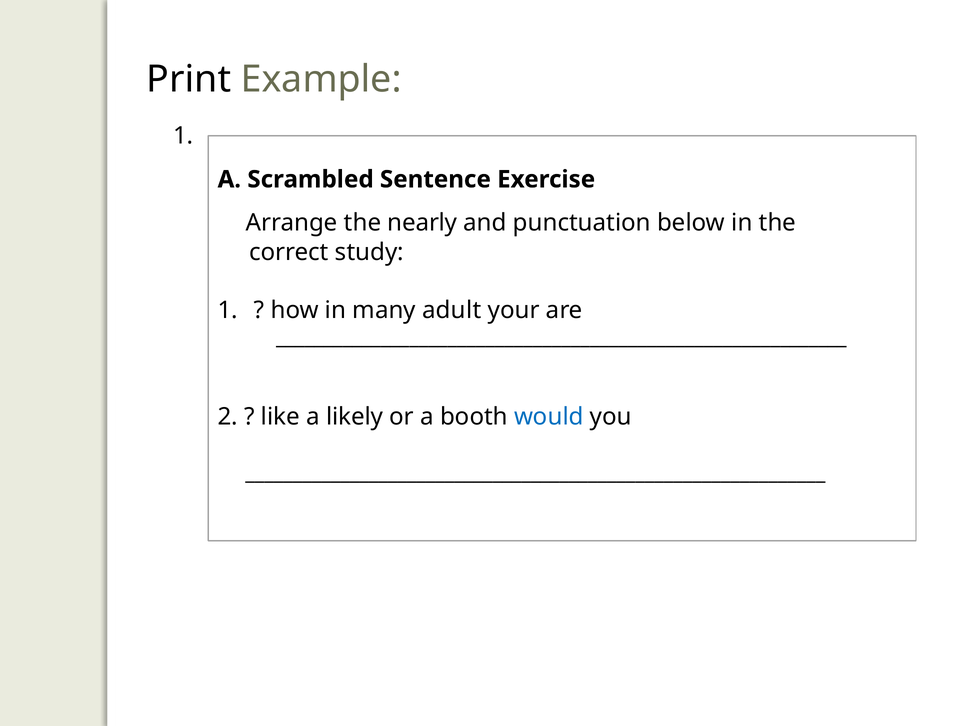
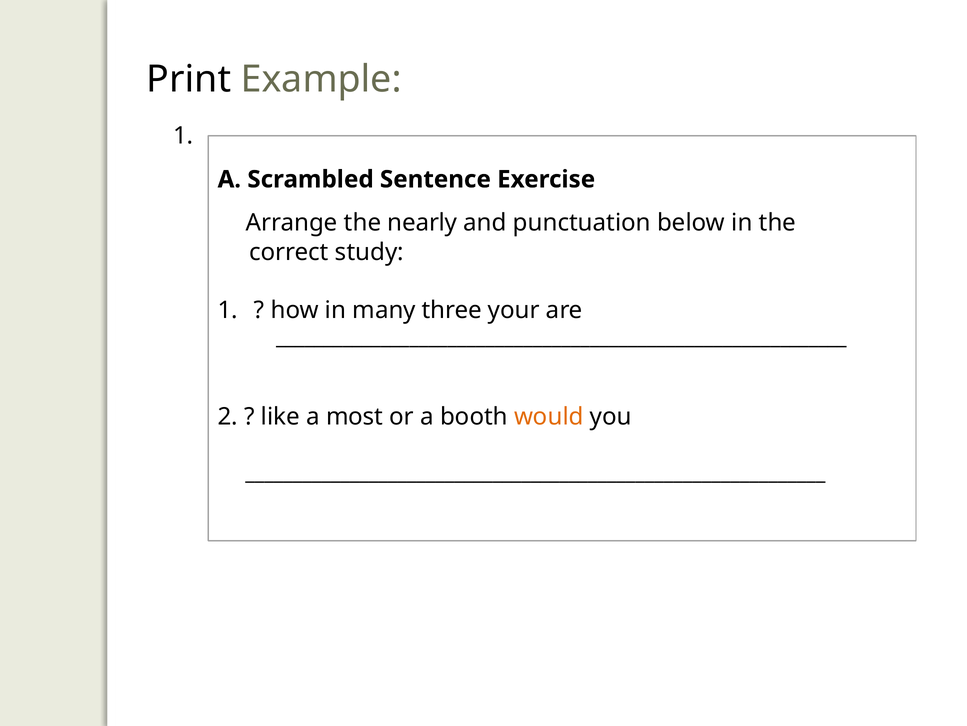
adult: adult -> three
likely: likely -> most
would colour: blue -> orange
